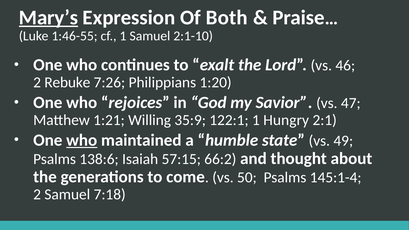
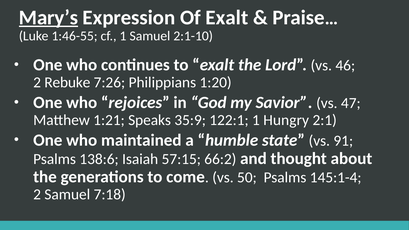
Of Both: Both -> Exalt
Willing: Willing -> Speaks
who at (82, 140) underline: present -> none
49: 49 -> 91
